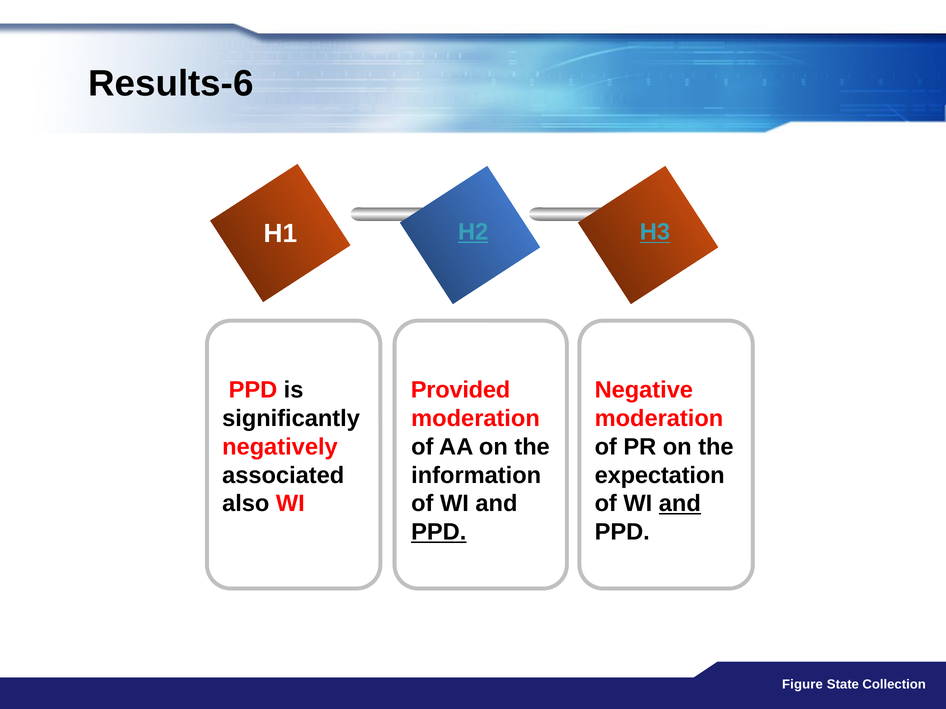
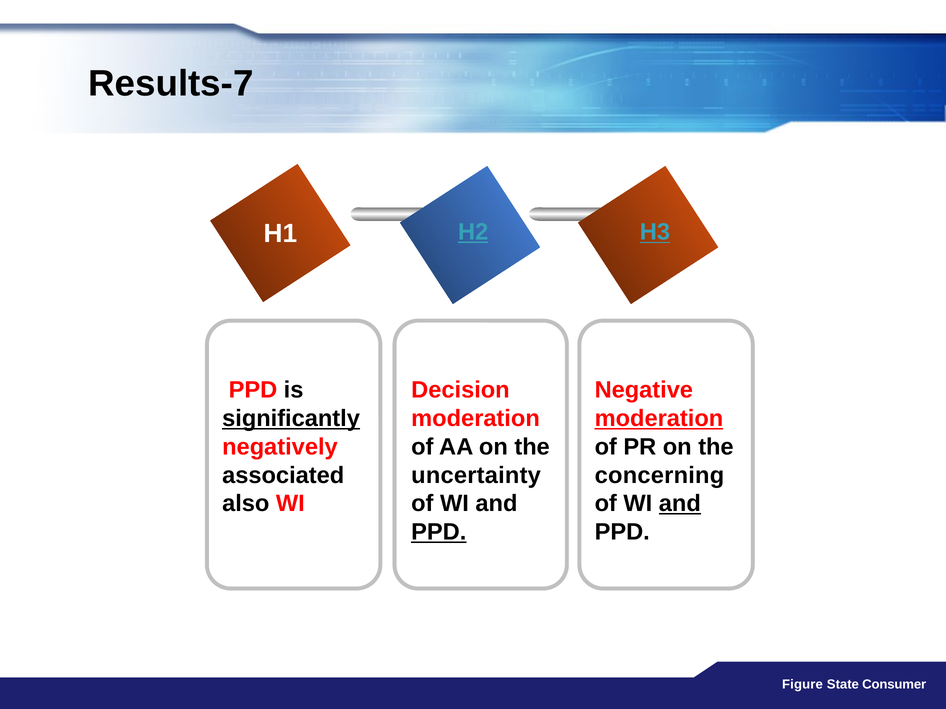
Results-6: Results-6 -> Results-7
Provided: Provided -> Decision
significantly underline: none -> present
moderation at (659, 419) underline: none -> present
information: information -> uncertainty
expectation: expectation -> concerning
Collection: Collection -> Consumer
